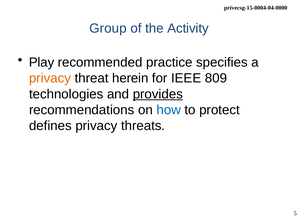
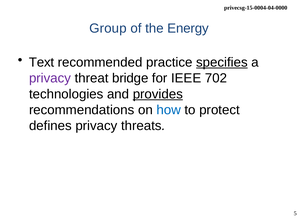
Activity: Activity -> Energy
Play: Play -> Text
specifies underline: none -> present
privacy at (50, 78) colour: orange -> purple
herein: herein -> bridge
809: 809 -> 702
